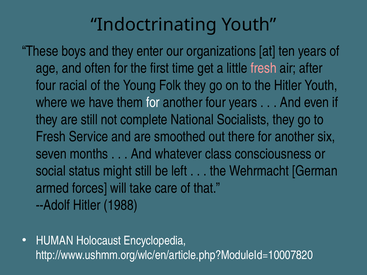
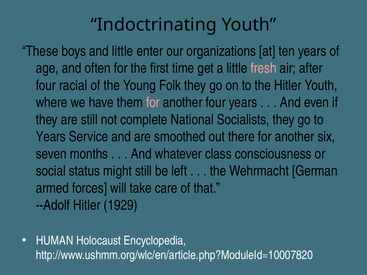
and they: they -> little
for at (153, 103) colour: white -> pink
Fresh at (51, 137): Fresh -> Years
1988: 1988 -> 1929
